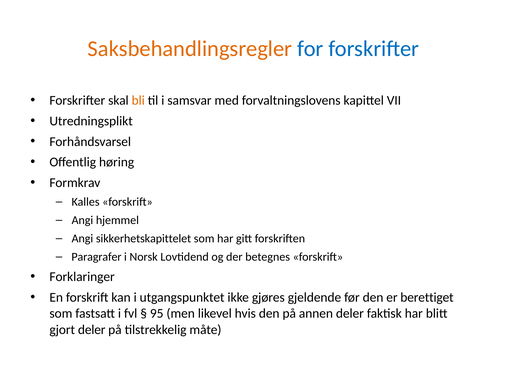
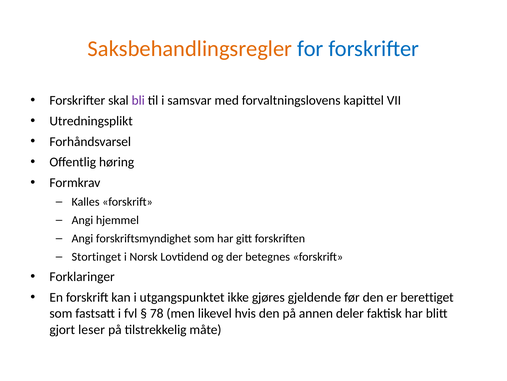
bli colour: orange -> purple
sikkerhetskapittelet: sikkerhetskapittelet -> forskriftsmyndighet
Paragrafer: Paragrafer -> Stortinget
95: 95 -> 78
gjort deler: deler -> leser
